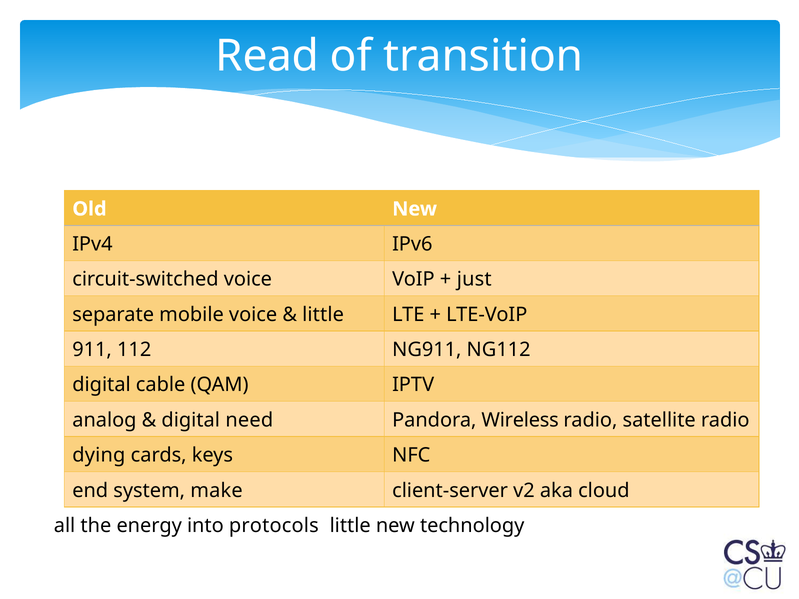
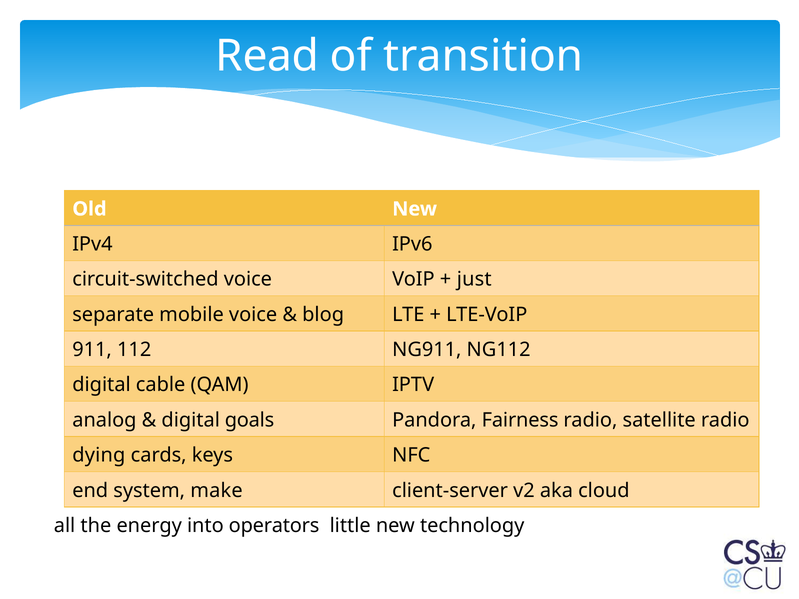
little at (323, 315): little -> blog
need: need -> goals
Wireless: Wireless -> Fairness
protocols: protocols -> operators
